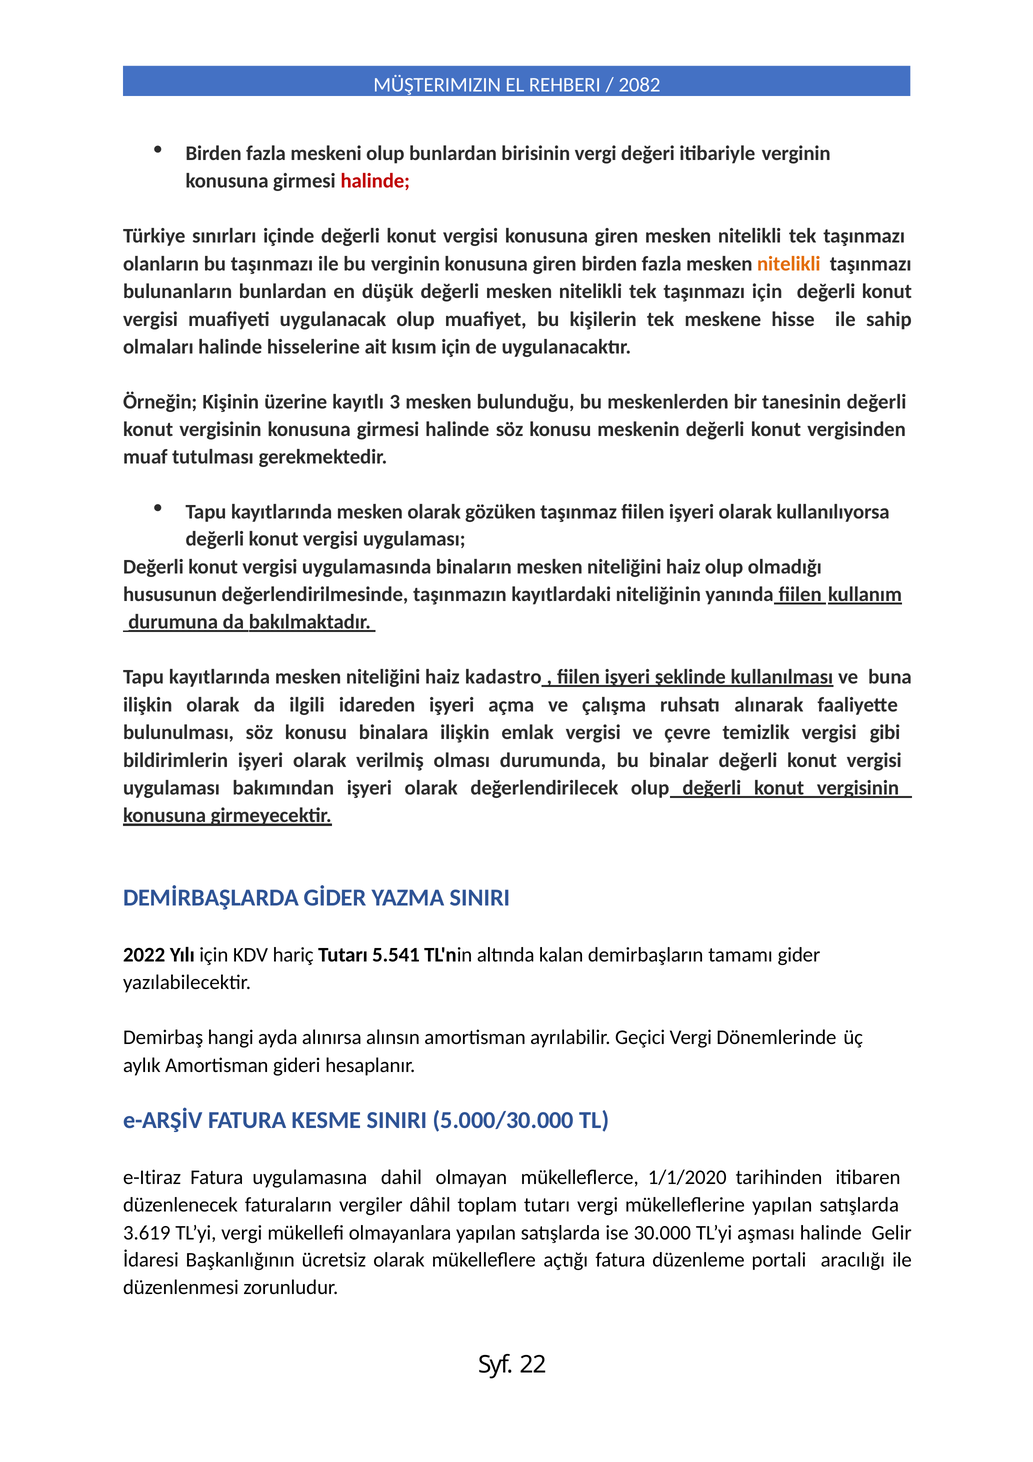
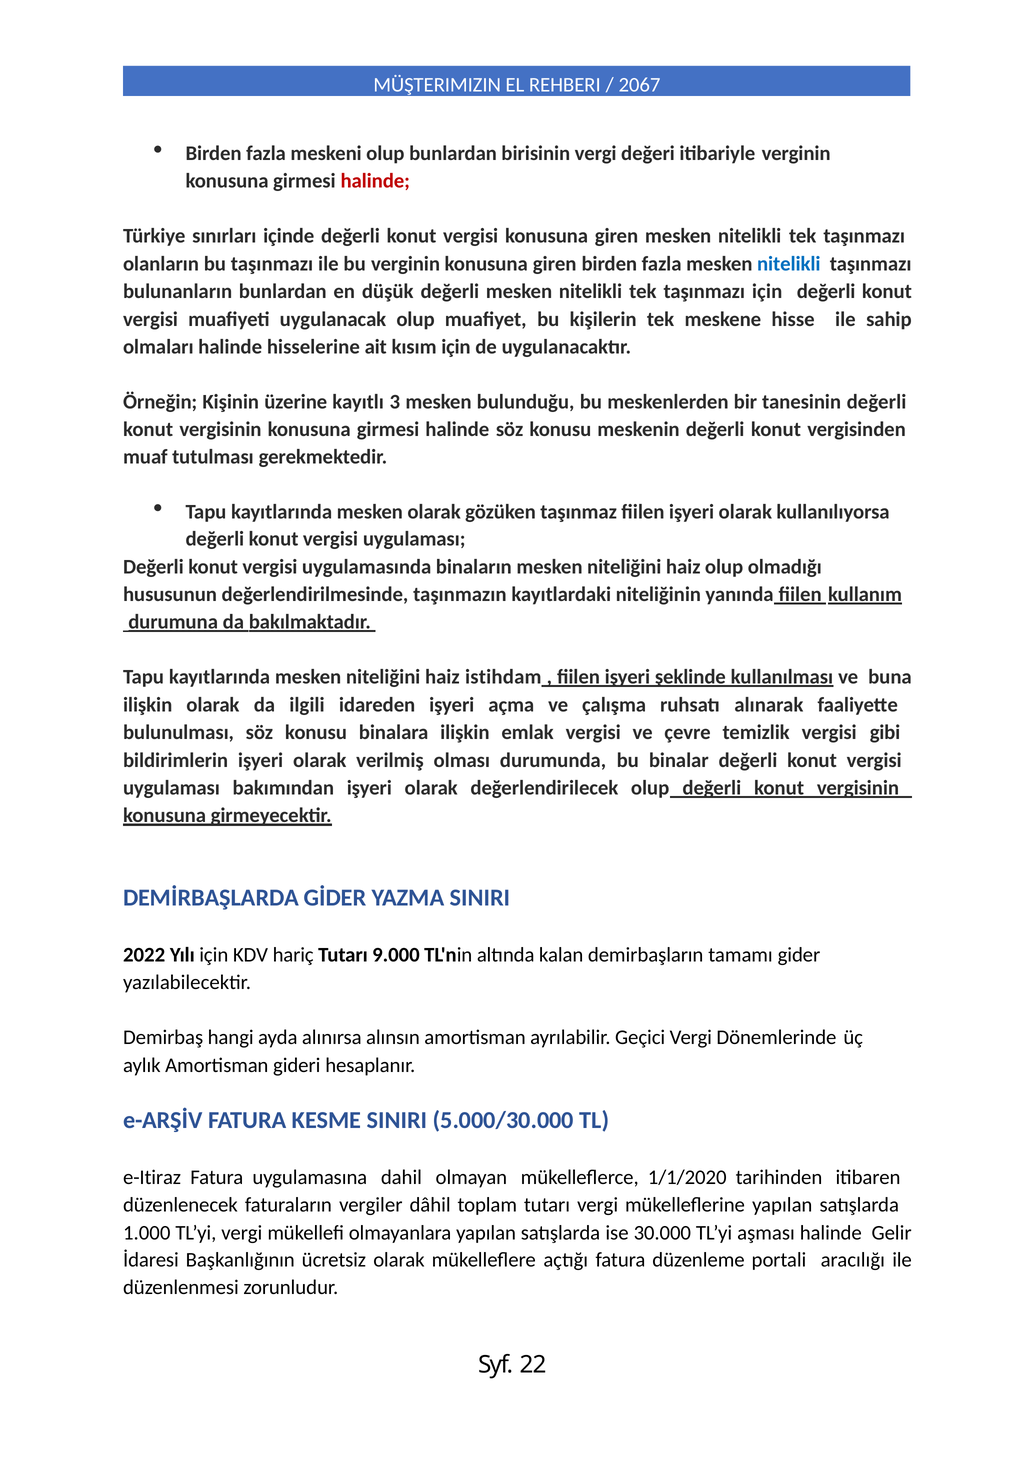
2082: 2082 -> 2067
nitelikli at (789, 264) colour: orange -> blue
kadastro: kadastro -> istihdam
5.541: 5.541 -> 9.000
3.619: 3.619 -> 1.000
